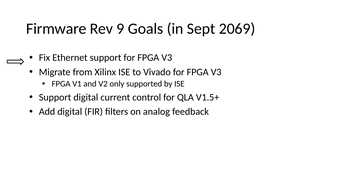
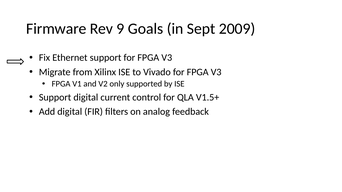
2069: 2069 -> 2009
